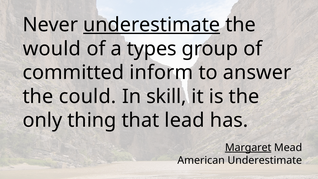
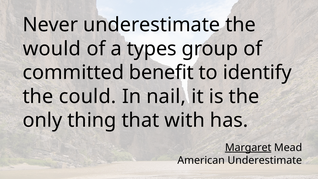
underestimate at (152, 25) underline: present -> none
inform: inform -> benefit
answer: answer -> identify
skill: skill -> nail
lead: lead -> with
